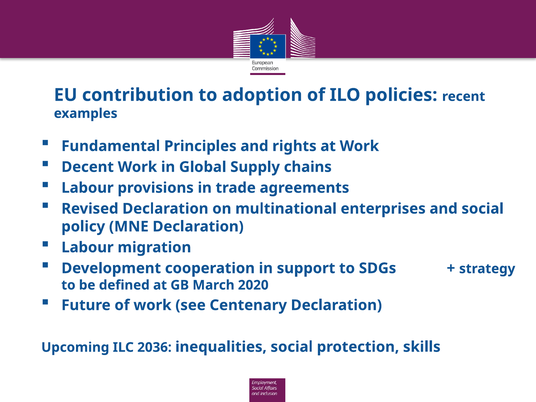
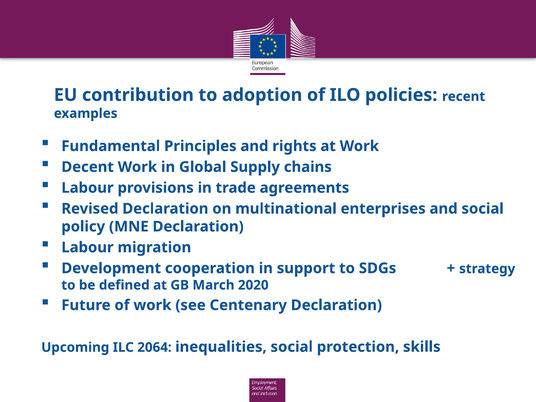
2036: 2036 -> 2064
